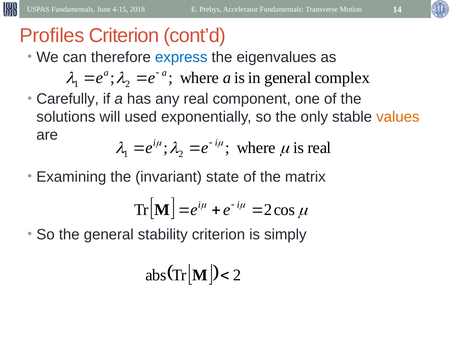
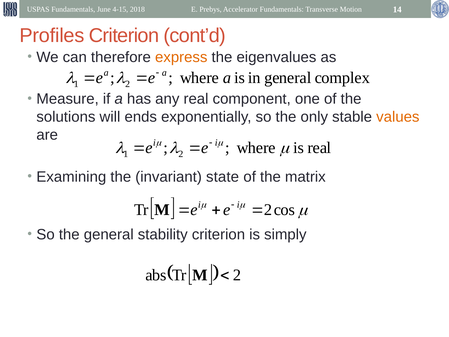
express colour: blue -> orange
Carefully: Carefully -> Measure
used: used -> ends
